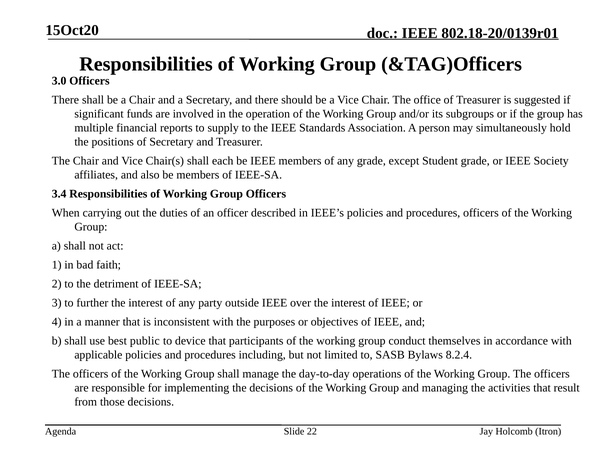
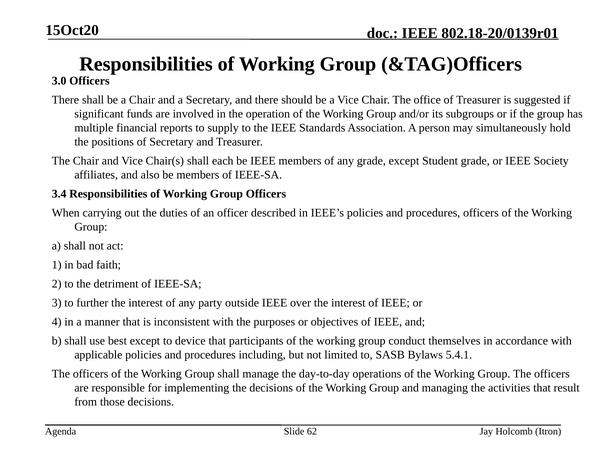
best public: public -> except
8.2.4: 8.2.4 -> 5.4.1
22: 22 -> 62
